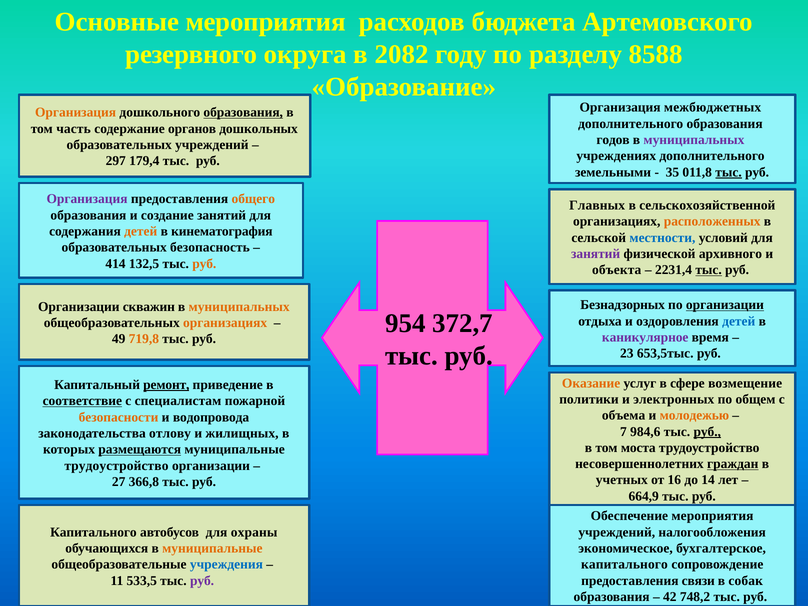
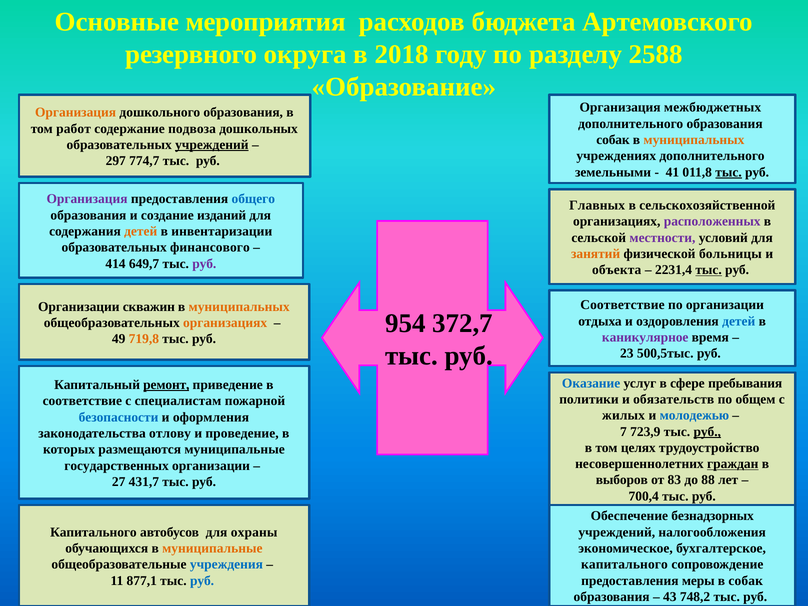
2082: 2082 -> 2018
8588: 8588 -> 2588
образования at (243, 112) underline: present -> none
часть: часть -> работ
органов: органов -> подвоза
годов at (613, 140): годов -> собак
муниципальных at (694, 140) colour: purple -> orange
учреждений at (212, 145) underline: none -> present
179,4: 179,4 -> 774,7
35: 35 -> 41
общего colour: orange -> blue
создание занятий: занятий -> изданий
расположенных colour: orange -> purple
кинематография: кинематография -> инвентаризации
местности colour: blue -> purple
безопасность: безопасность -> финансового
занятий at (596, 254) colour: purple -> orange
архивного: архивного -> больницы
132,5: 132,5 -> 649,7
руб at (204, 264) colour: orange -> purple
Безнадзорных at (623, 305): Безнадзорных -> Соответствие
организации at (725, 305) underline: present -> none
653,5тыс: 653,5тыс -> 500,5тыс
Оказание colour: orange -> blue
возмещение: возмещение -> пребывания
электронных: электронных -> обязательств
соответствие at (82, 401) underline: present -> none
объема: объема -> жилых
молодежью colour: orange -> blue
безопасности colour: orange -> blue
водопровода: водопровода -> оформления
984,6: 984,6 -> 723,9
жилищных: жилищных -> проведение
моста: моста -> целях
размещаются underline: present -> none
трудоустройство at (116, 466): трудоустройство -> государственных
учетных: учетных -> выборов
16: 16 -> 83
14: 14 -> 88
366,8: 366,8 -> 431,7
664,9: 664,9 -> 700,4
Обеспечение мероприятия: мероприятия -> безнадзорных
533,5: 533,5 -> 877,1
руб at (202, 581) colour: purple -> blue
связи: связи -> меры
42: 42 -> 43
